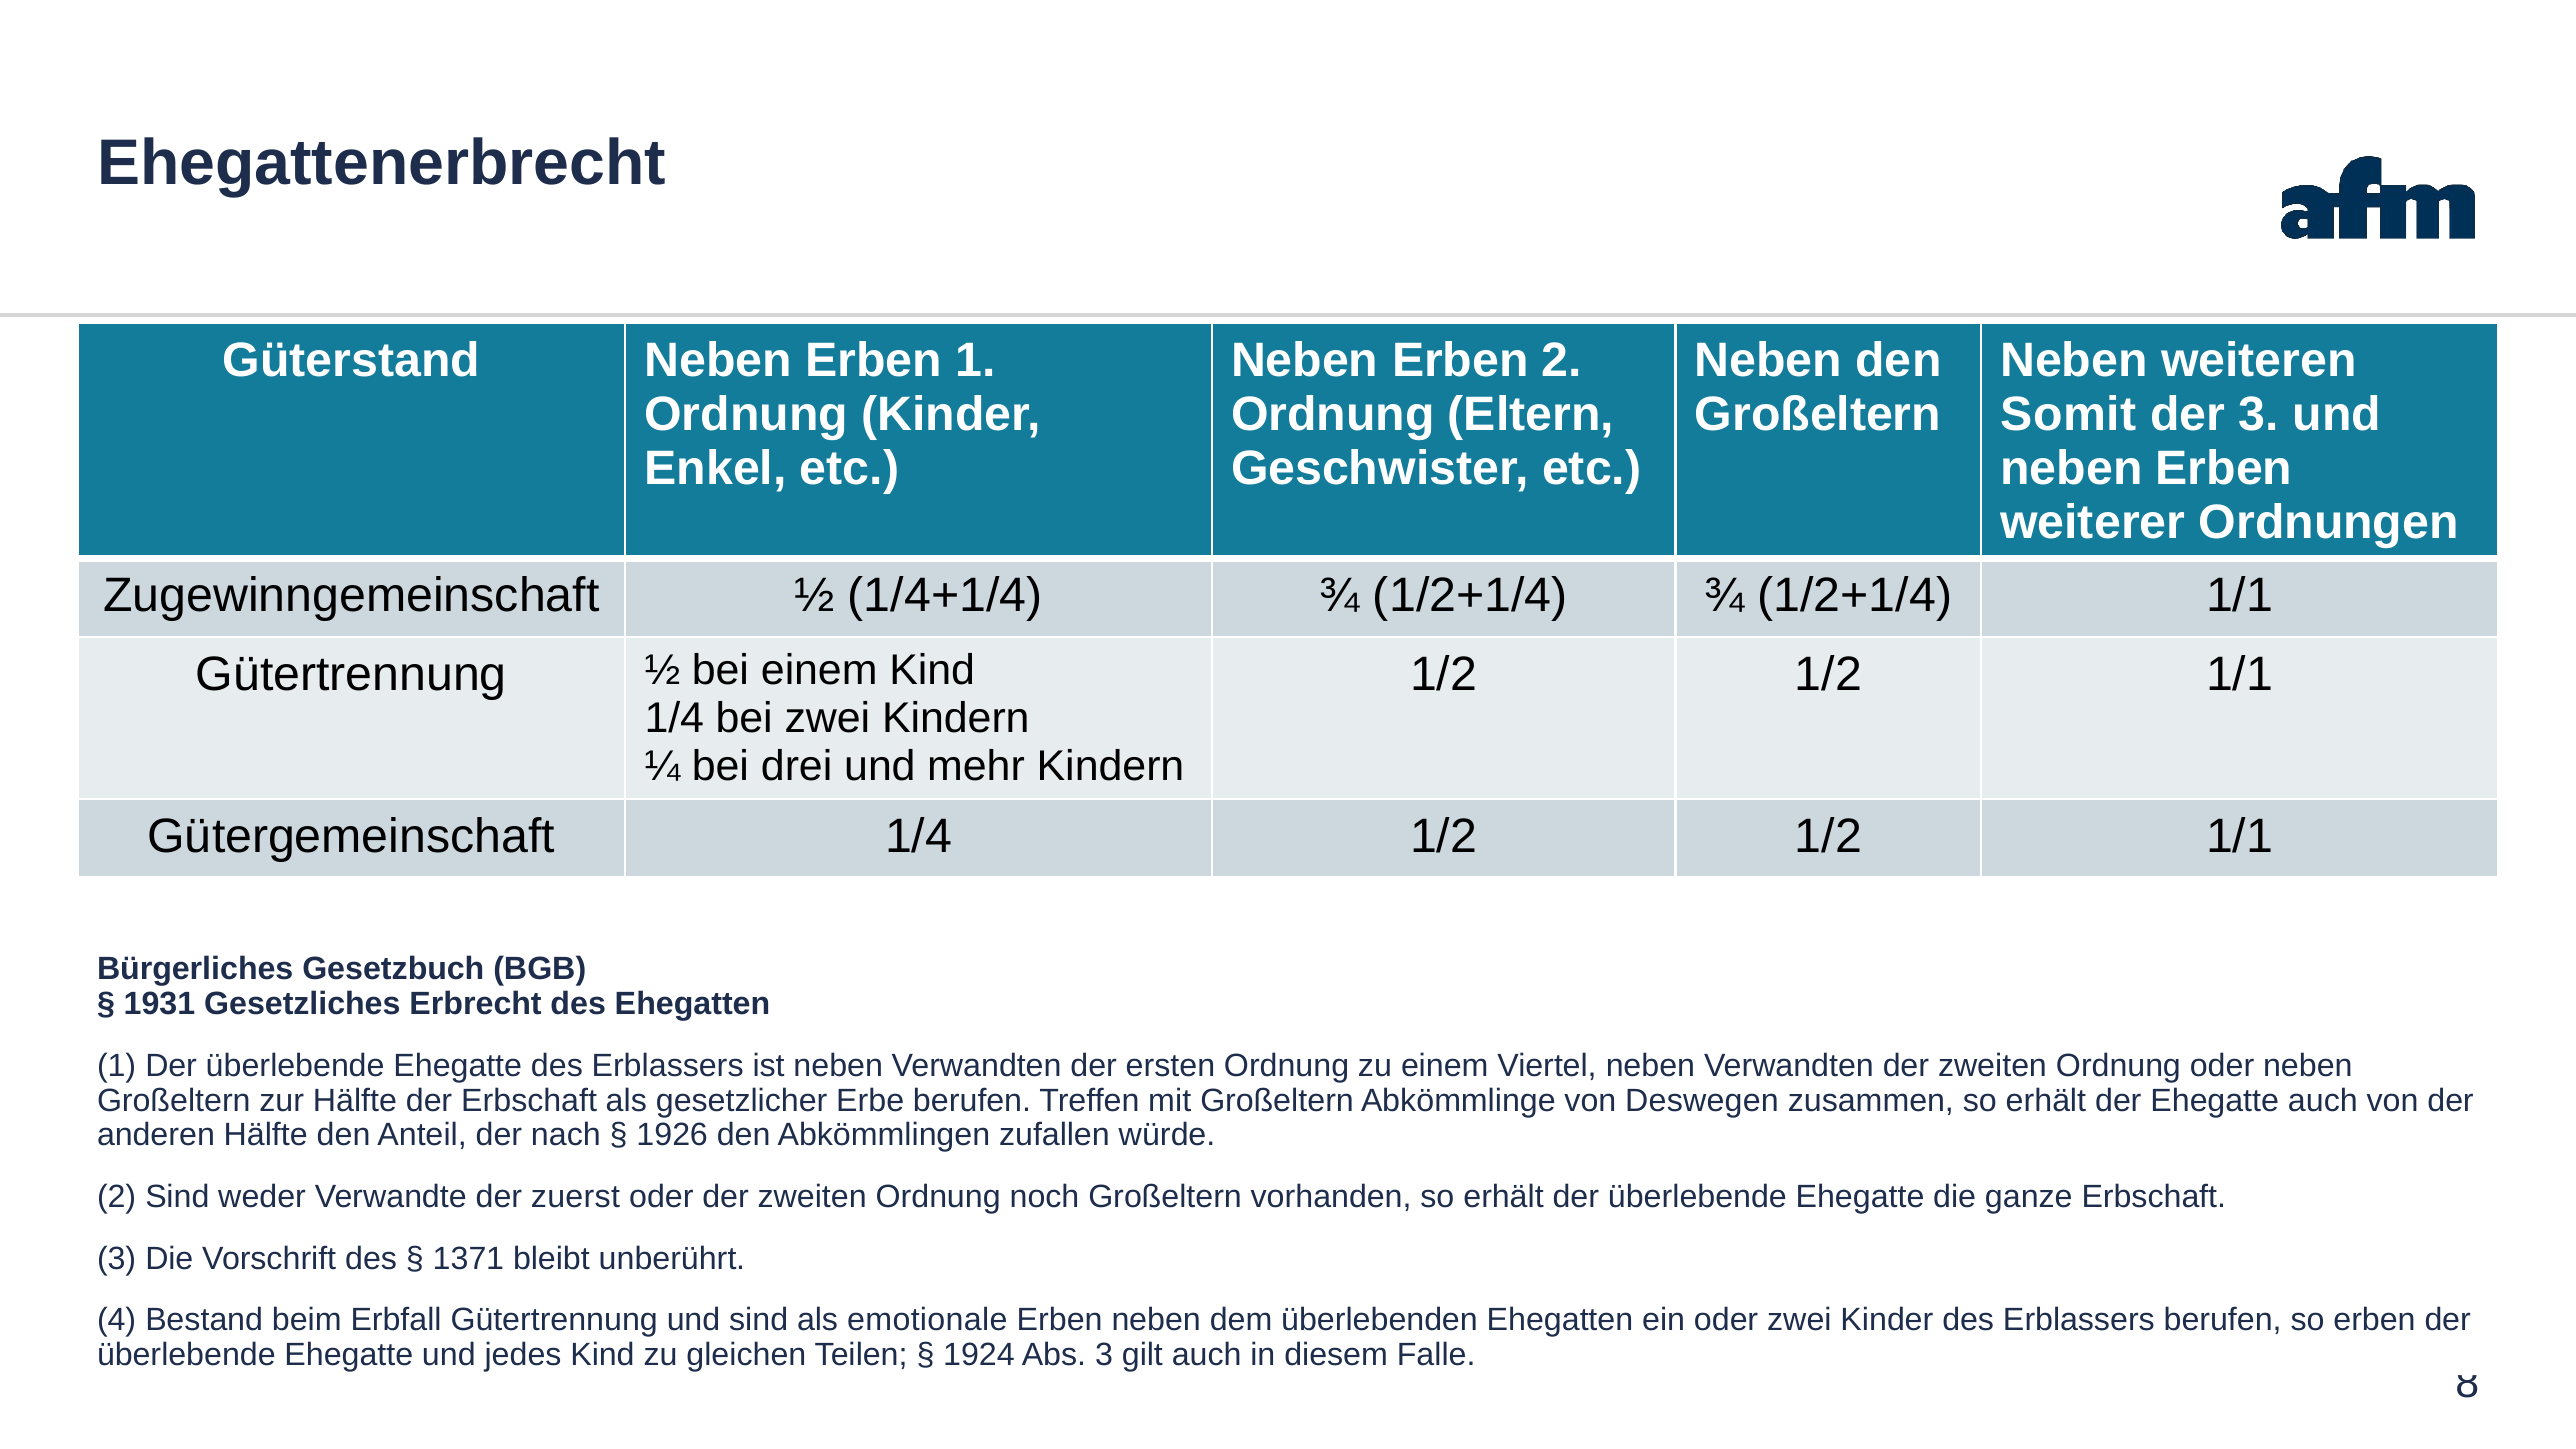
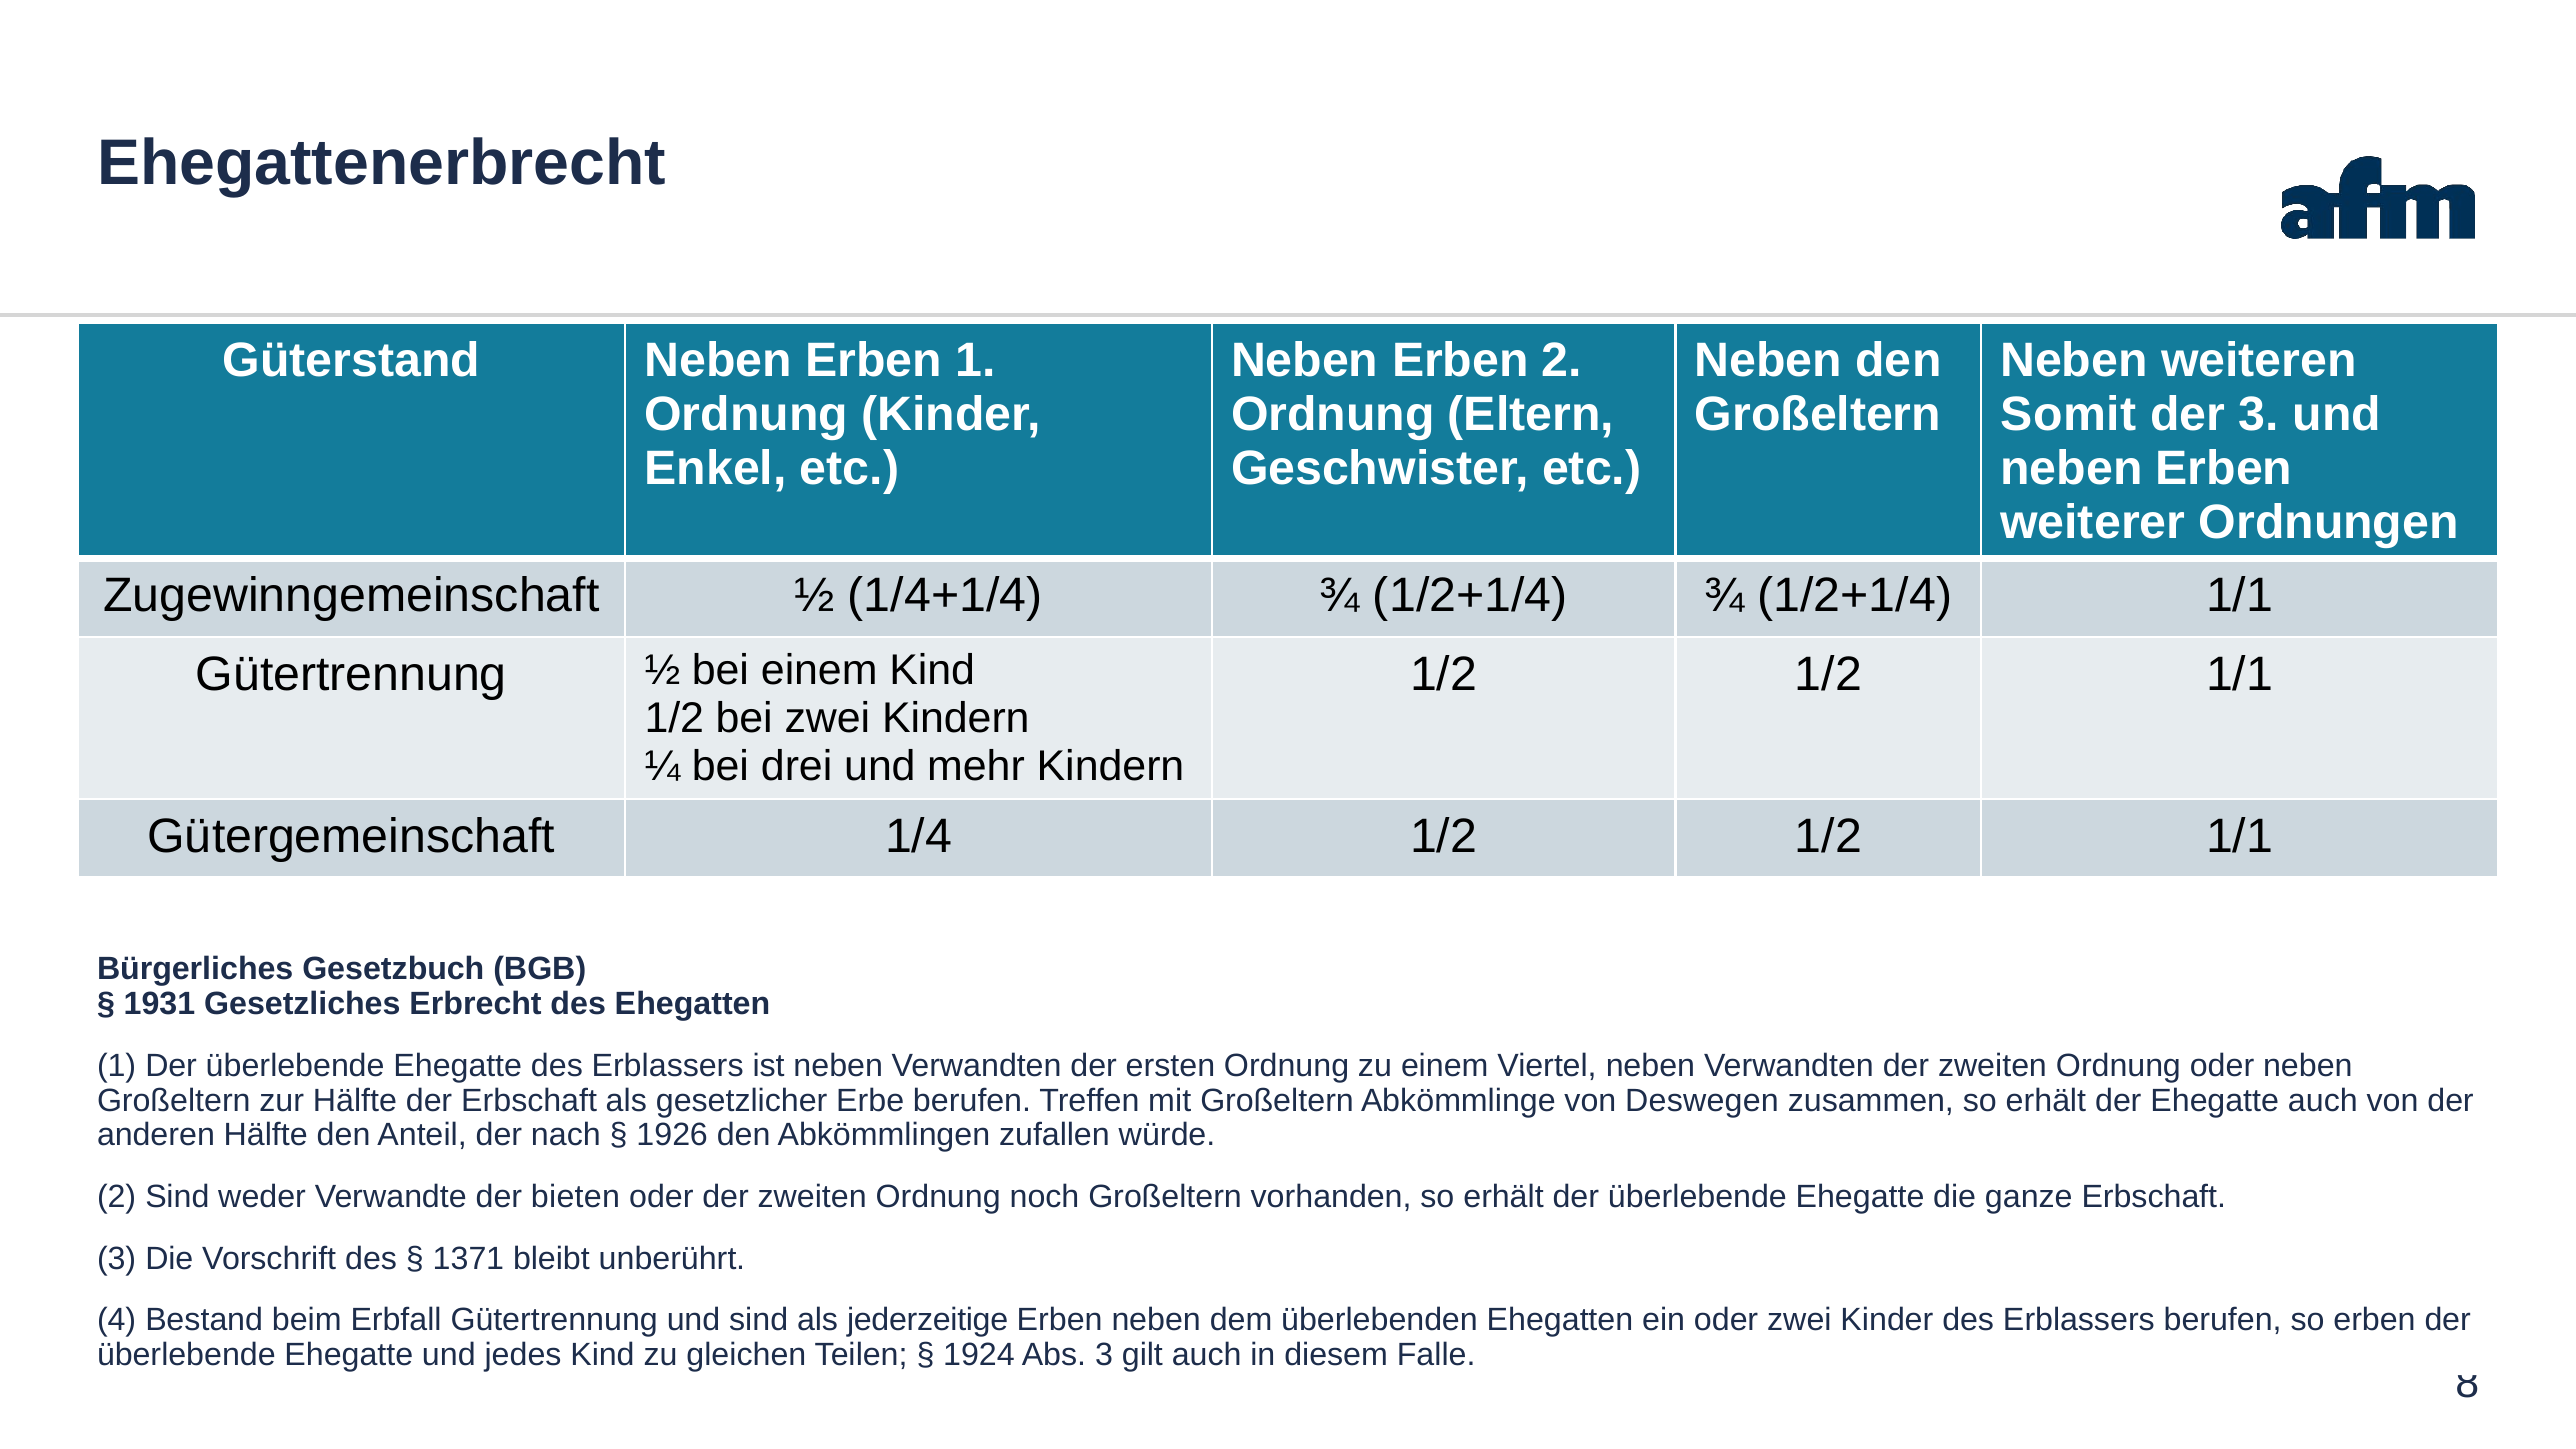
1/4 at (674, 718): 1/4 -> 1/2
zuerst: zuerst -> bieten
emotionale: emotionale -> jederzeitige
